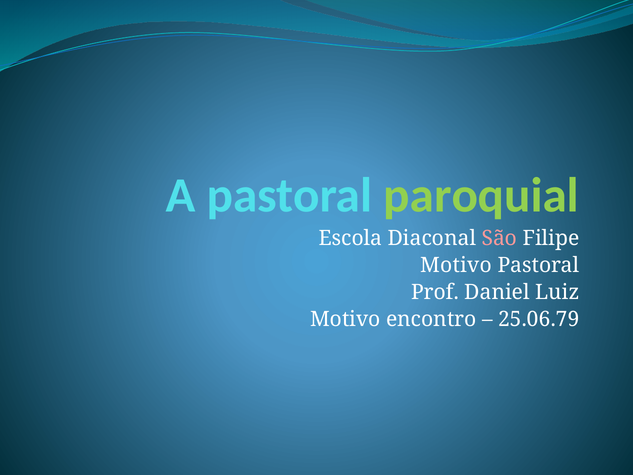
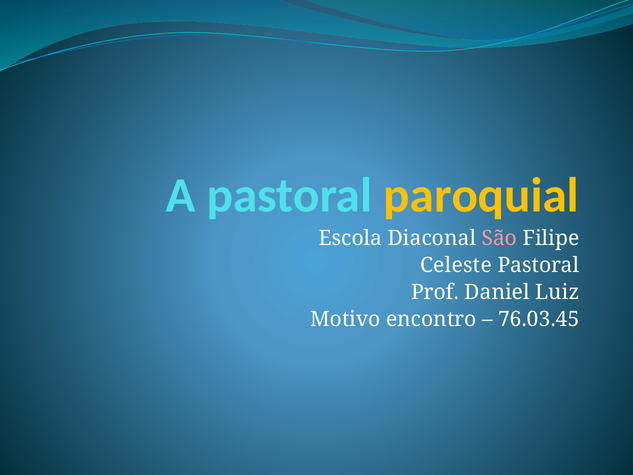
paroquial colour: light green -> yellow
Motivo at (456, 265): Motivo -> Celeste
25.06.79: 25.06.79 -> 76.03.45
